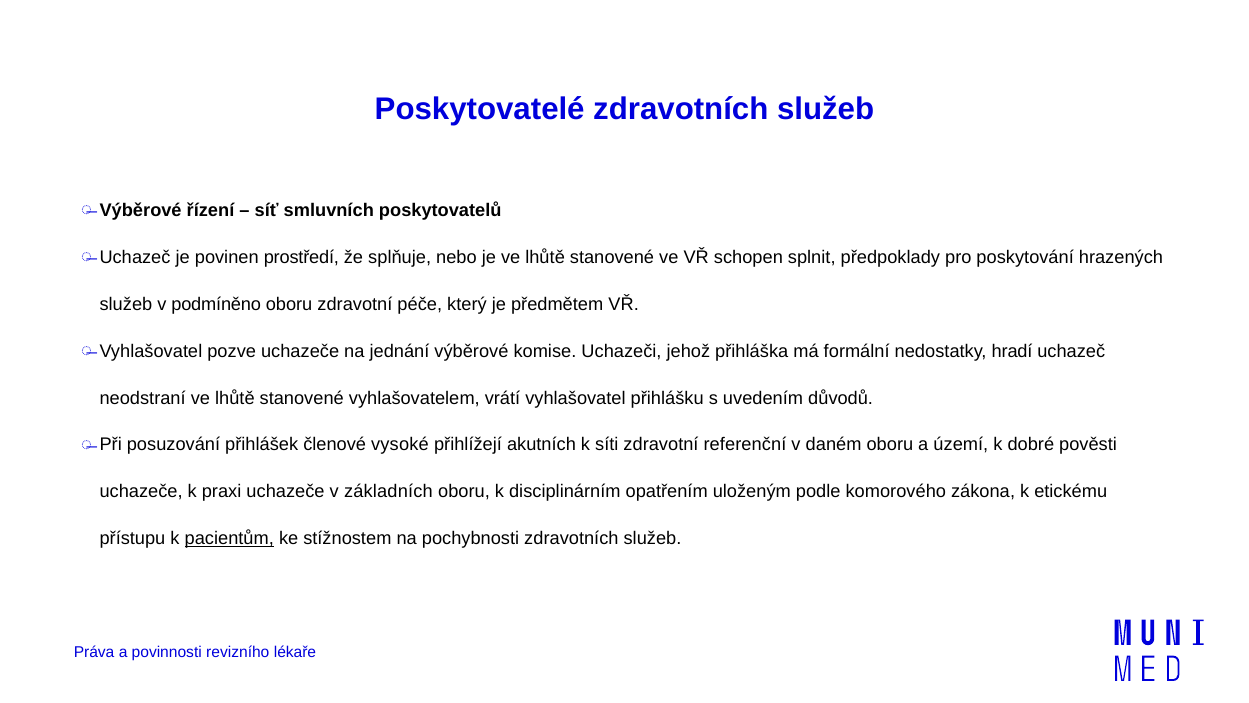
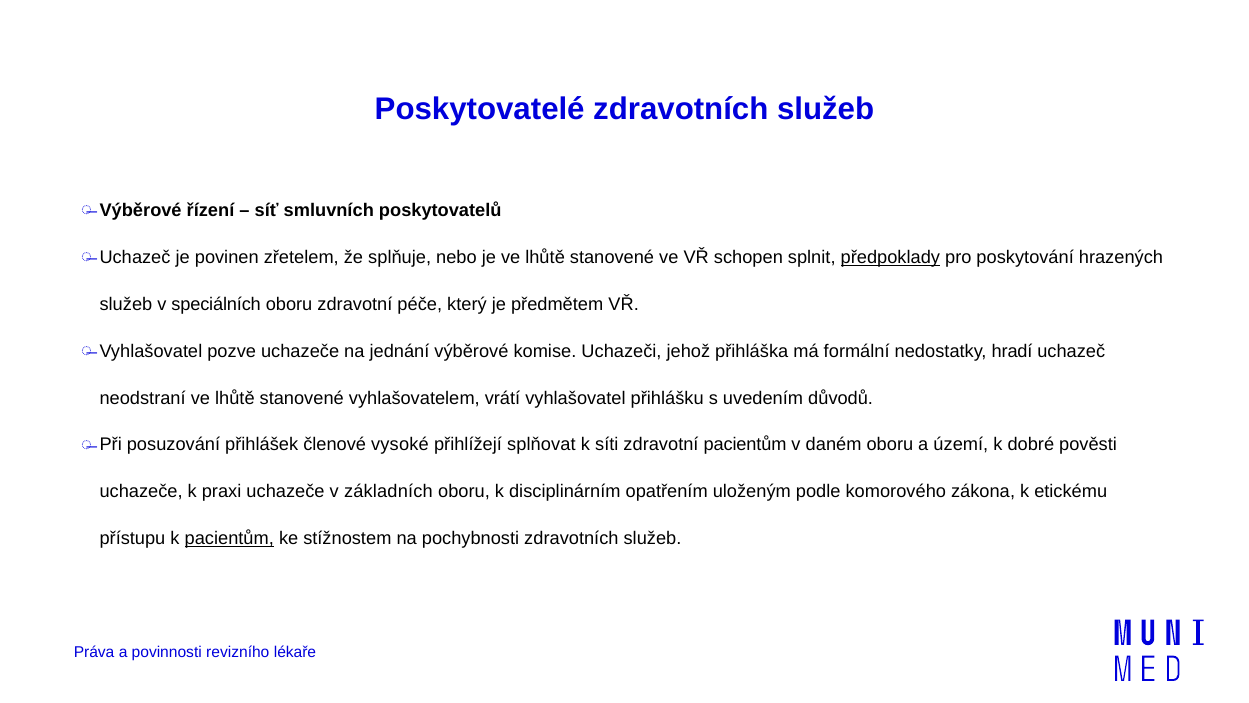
prostředí: prostředí -> zřetelem
předpoklady underline: none -> present
podmíněno: podmíněno -> speciálních
akutních: akutních -> splňovat
zdravotní referenční: referenční -> pacientům
